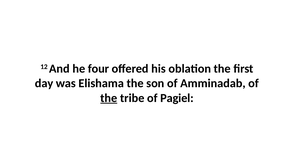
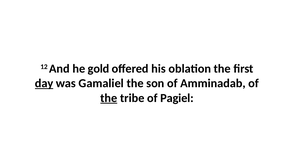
four: four -> gold
day underline: none -> present
Elishama: Elishama -> Gamaliel
